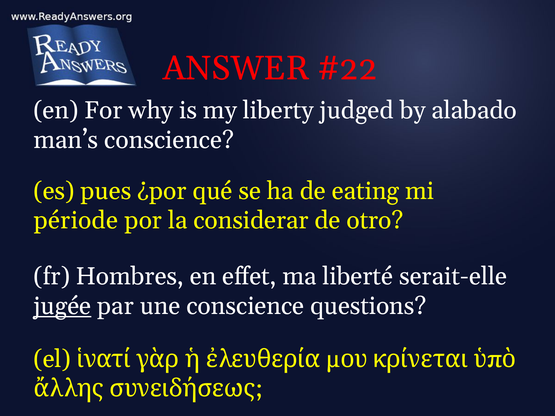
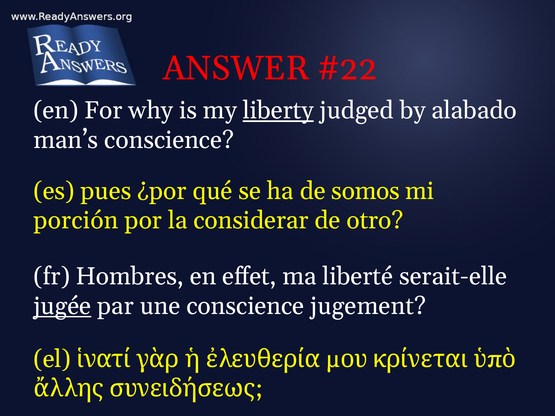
liberty underline: none -> present
eating: eating -> somos
période: période -> porción
questions: questions -> jugement
